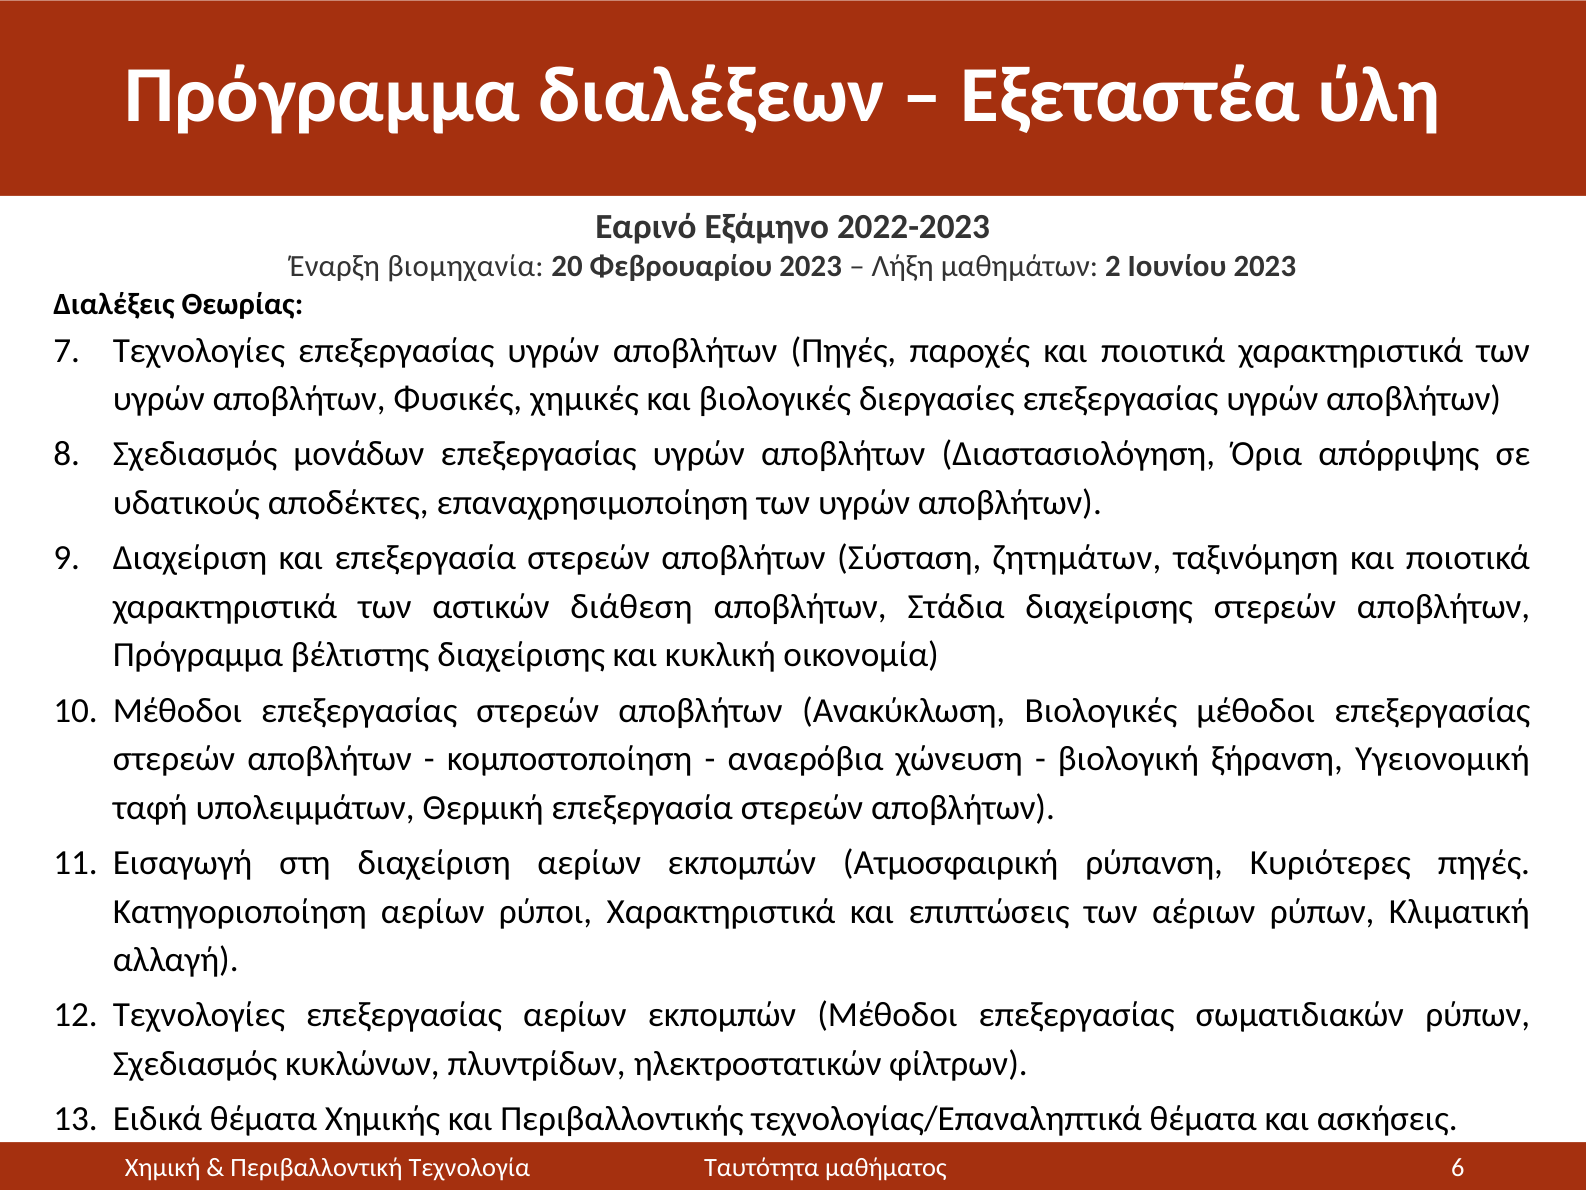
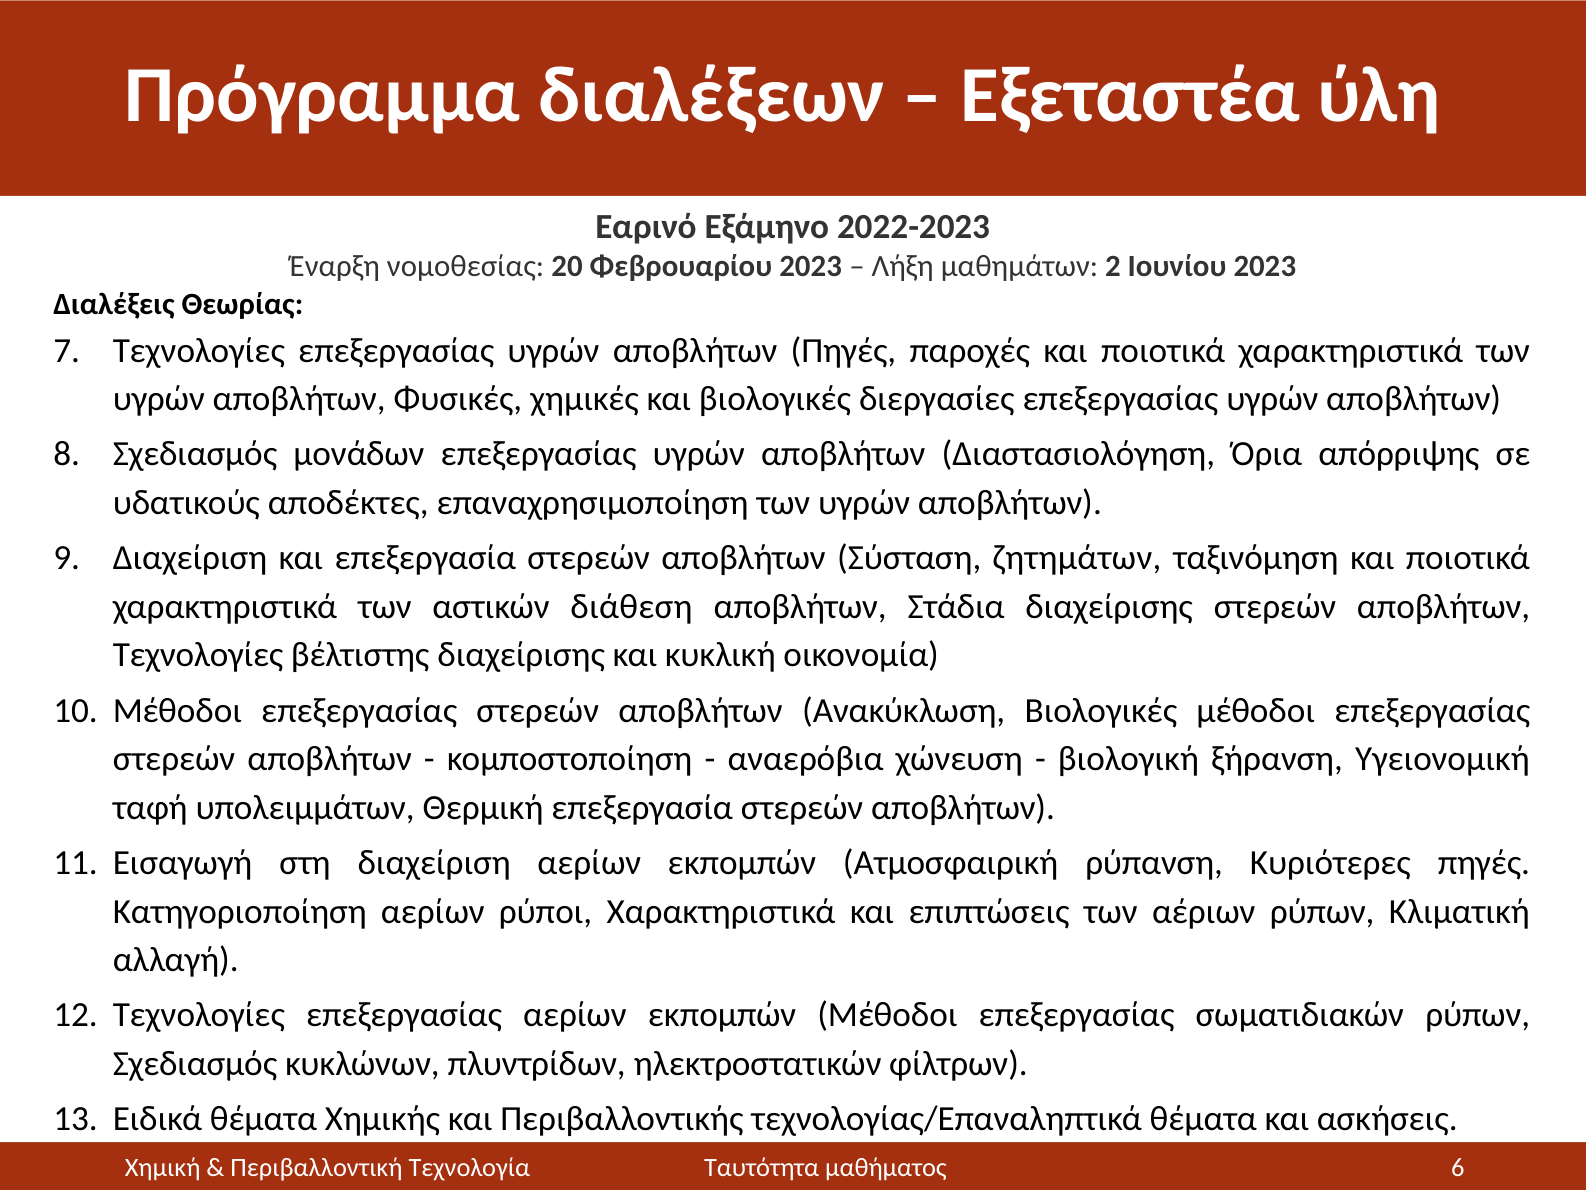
βιομηχανία: βιομηχανία -> νομοθεσίας
Πρόγραμμα at (198, 655): Πρόγραμμα -> Τεχνολογίες
